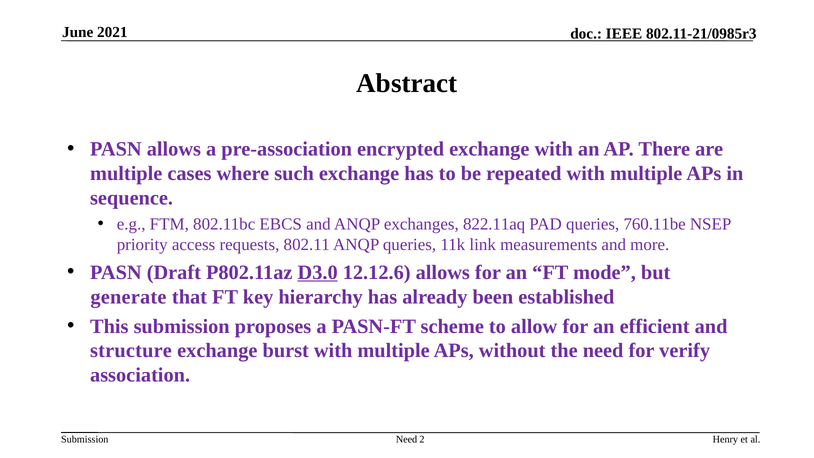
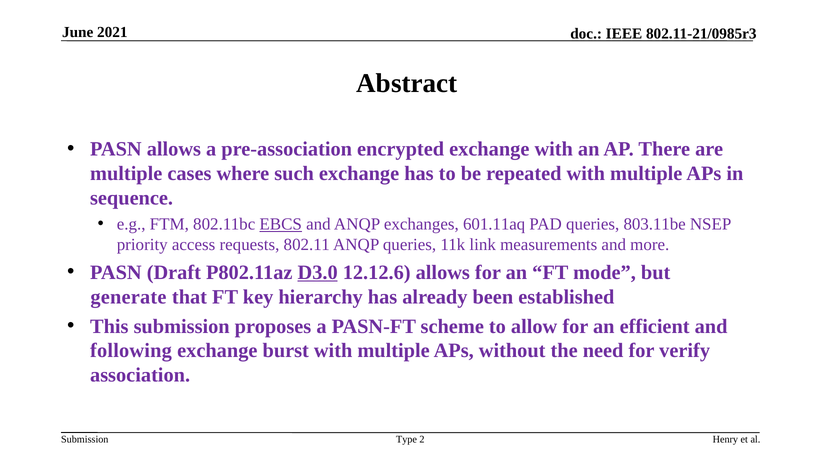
EBCS underline: none -> present
822.11aq: 822.11aq -> 601.11aq
760.11be: 760.11be -> 803.11be
structure: structure -> following
Need at (407, 439): Need -> Type
